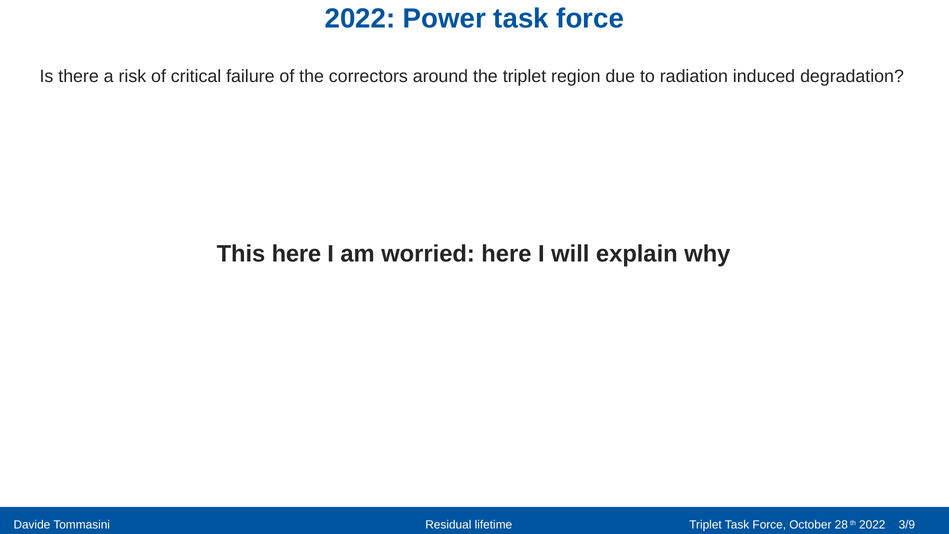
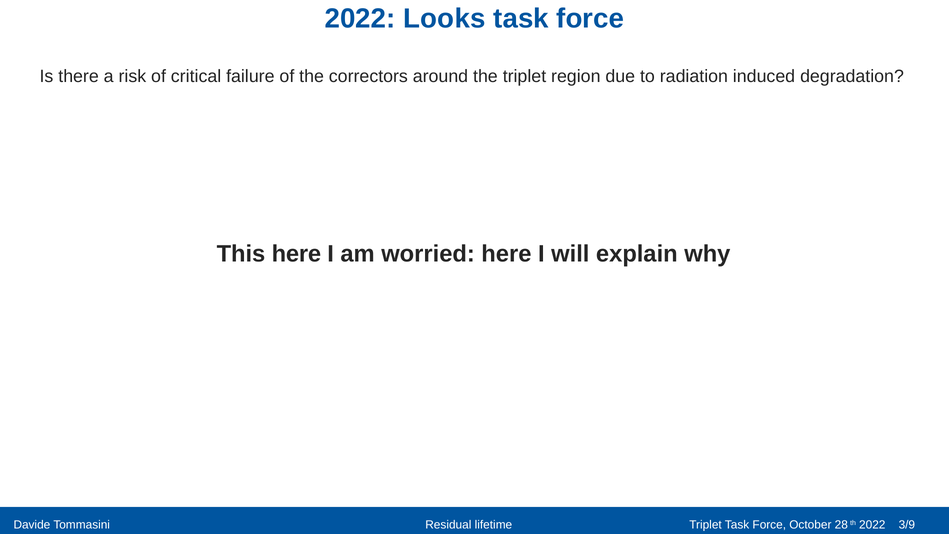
Power: Power -> Looks
